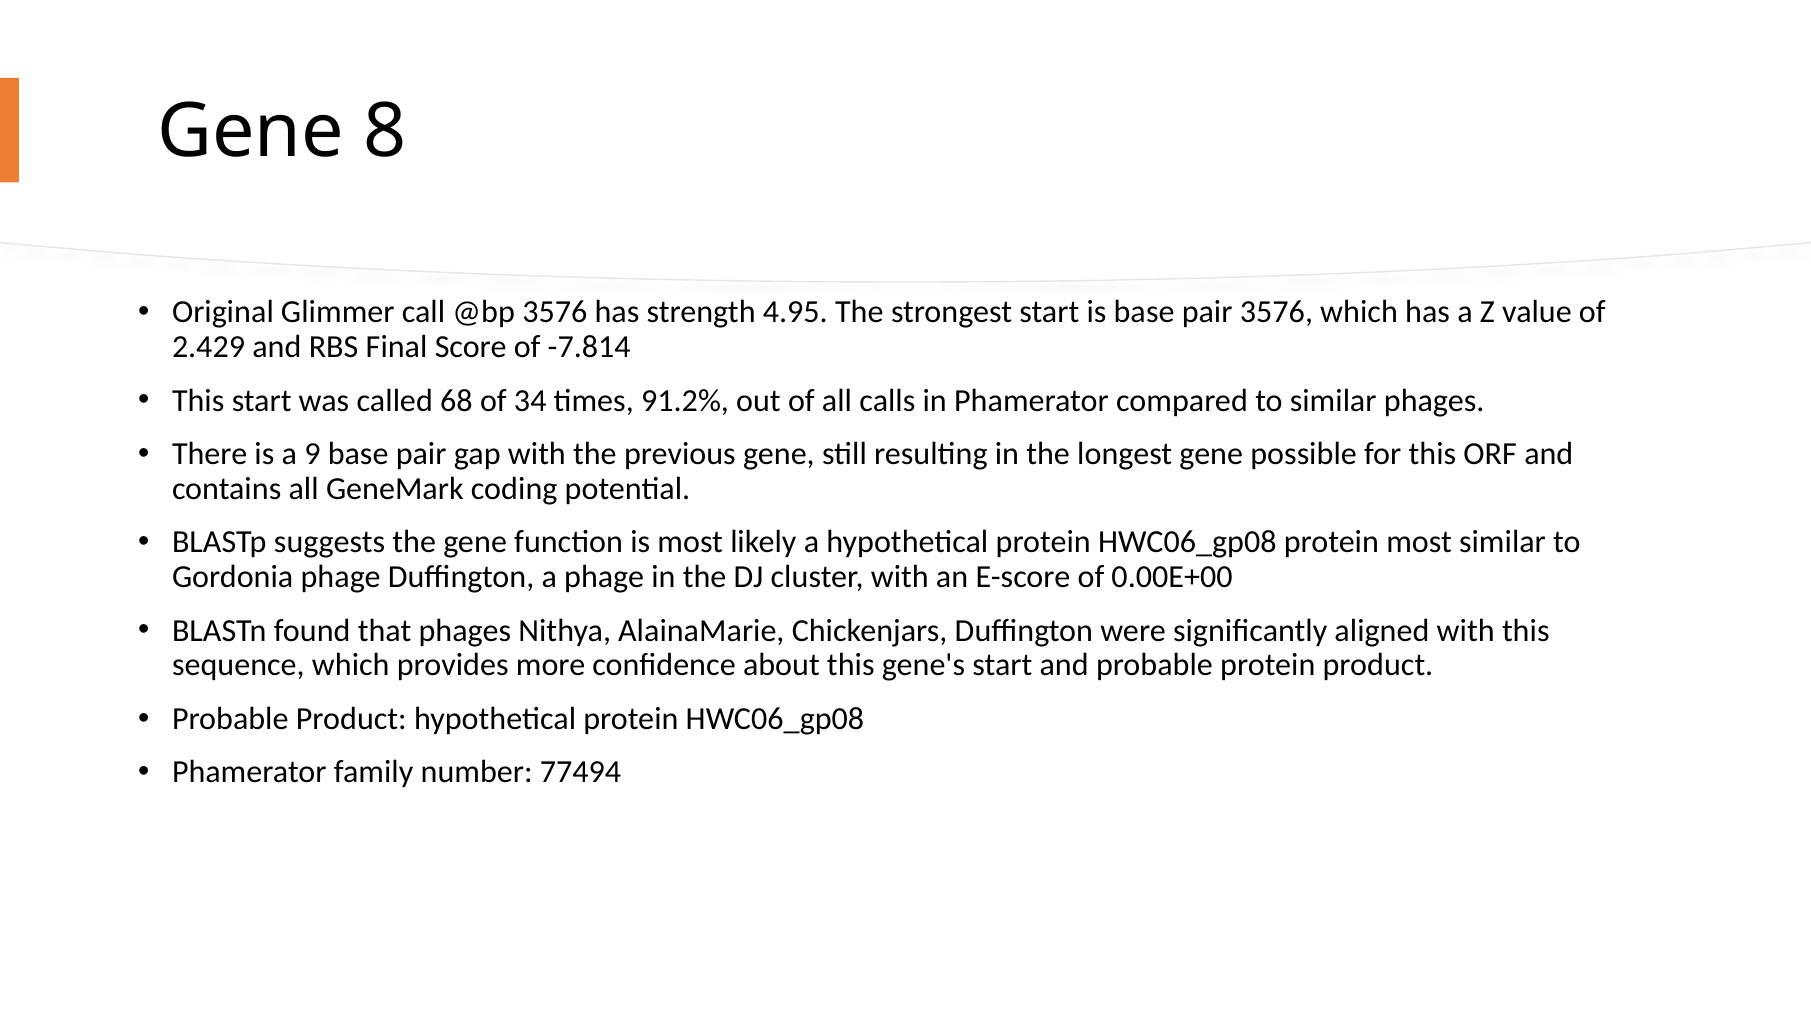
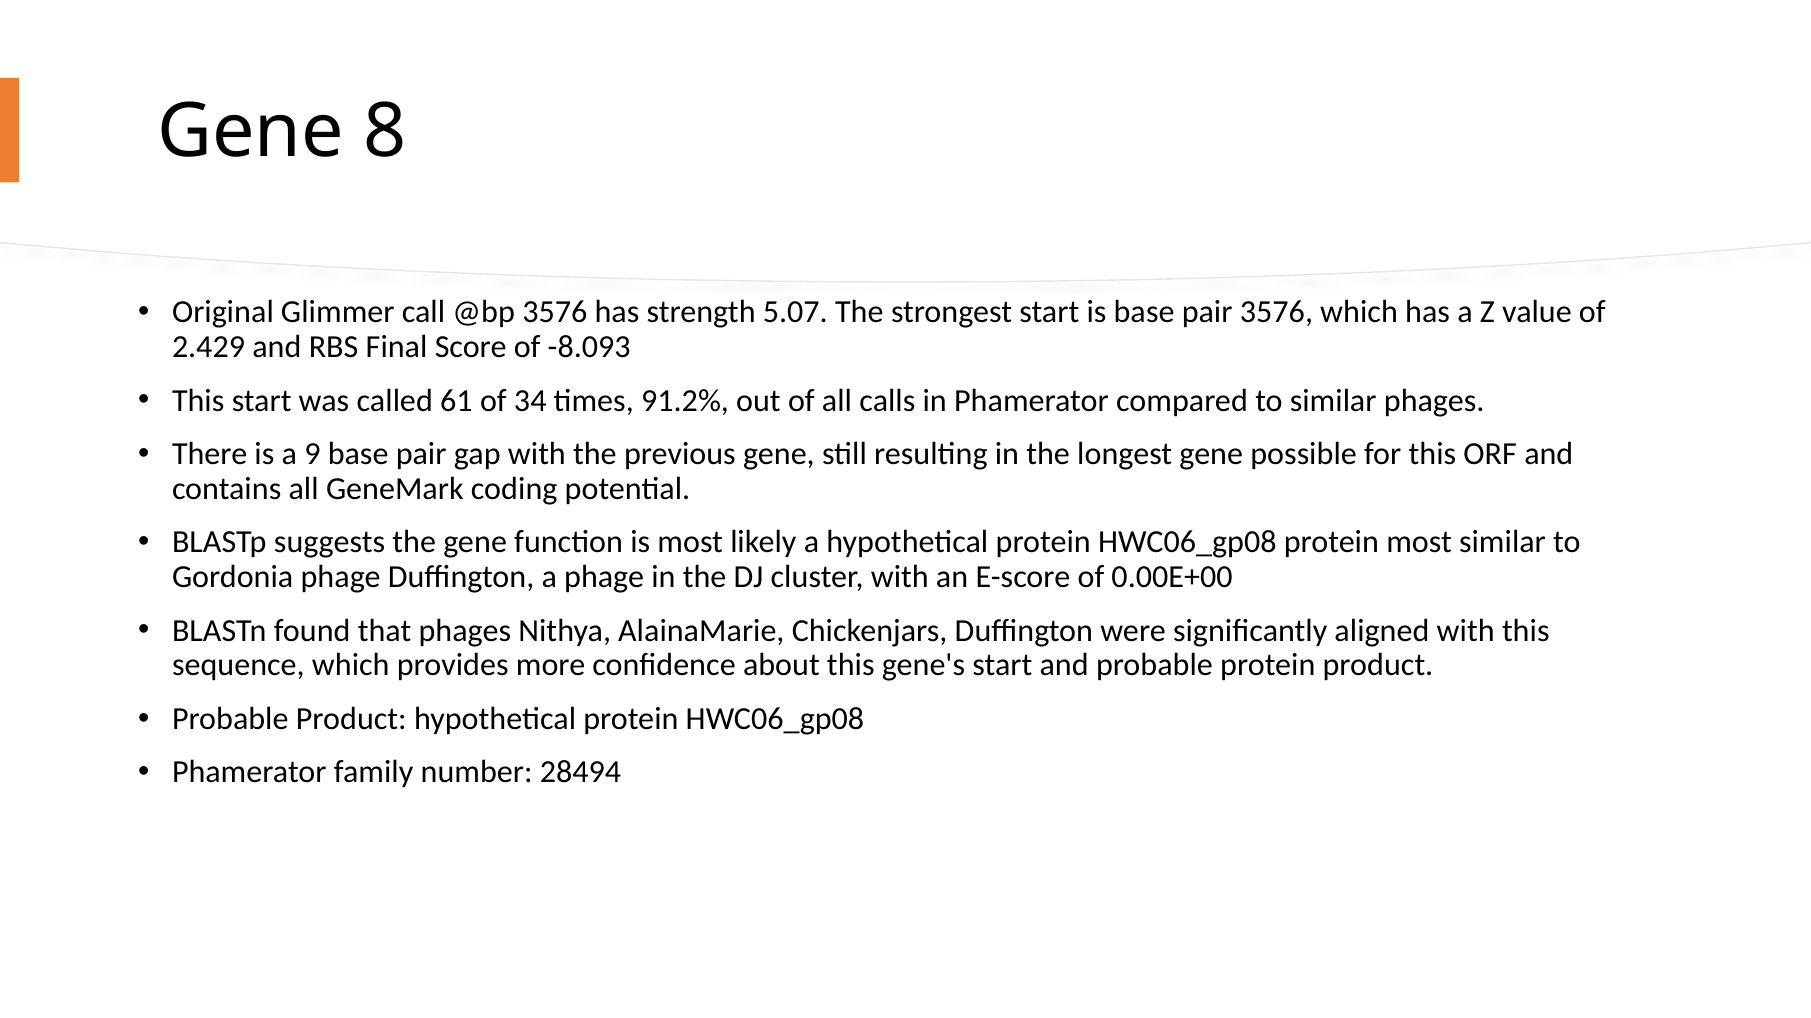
4.95: 4.95 -> 5.07
-7.814: -7.814 -> -8.093
68: 68 -> 61
77494: 77494 -> 28494
